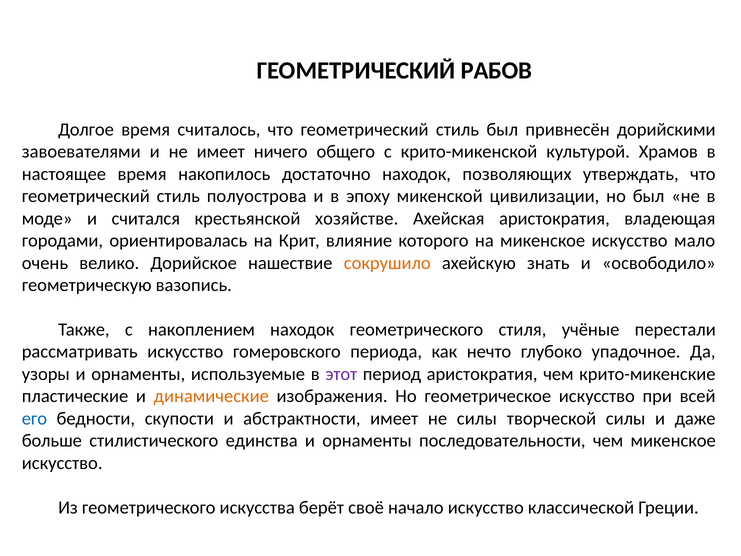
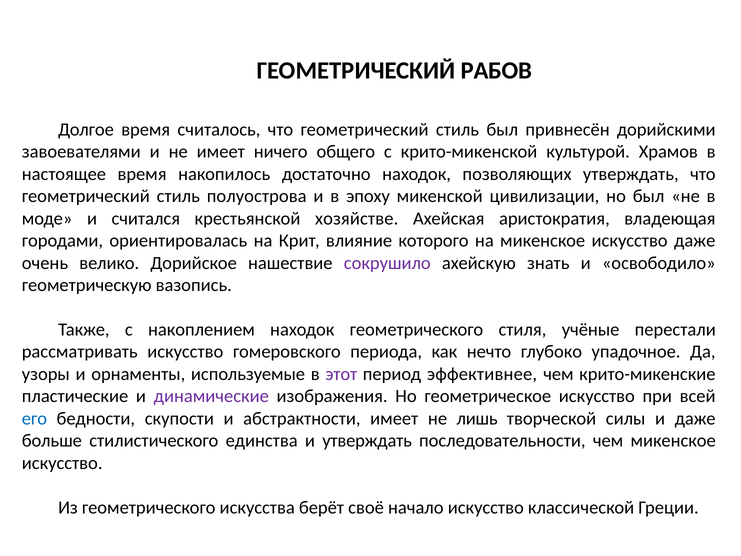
искусство мало: мало -> даже
сокрушило colour: orange -> purple
период аристократия: аристократия -> эффективнее
динамические colour: orange -> purple
не силы: силы -> лишь
единства и орнаменты: орнаменты -> утверждать
